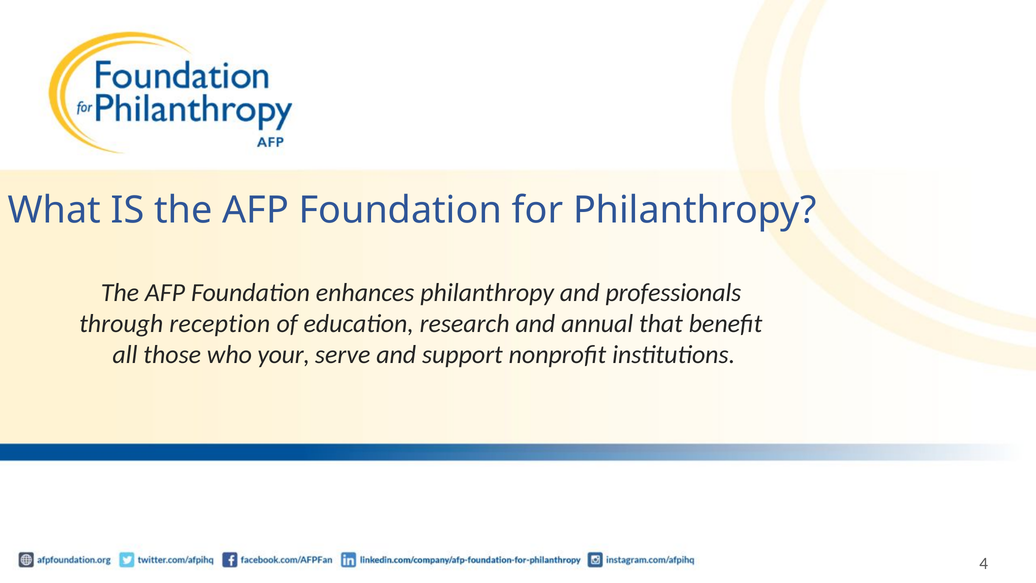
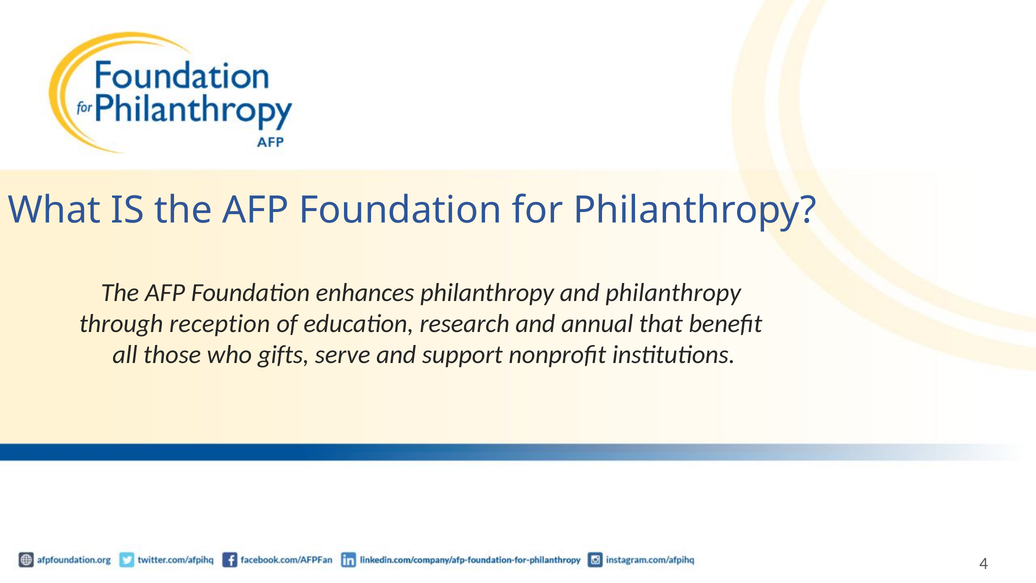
and professionals: professionals -> philanthropy
your: your -> gifts
